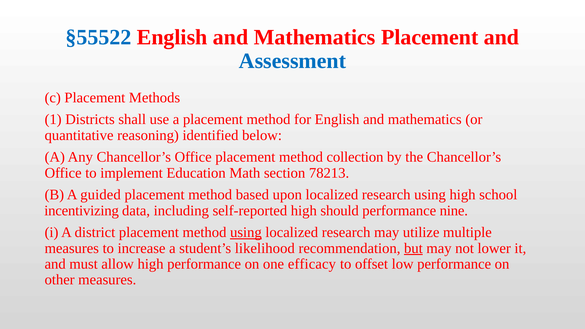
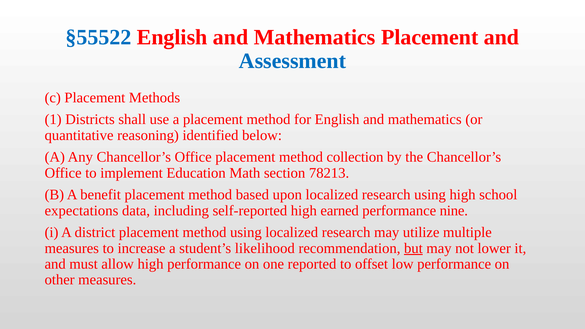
guided: guided -> benefit
incentivizing: incentivizing -> expectations
should: should -> earned
using at (246, 233) underline: present -> none
efficacy: efficacy -> reported
